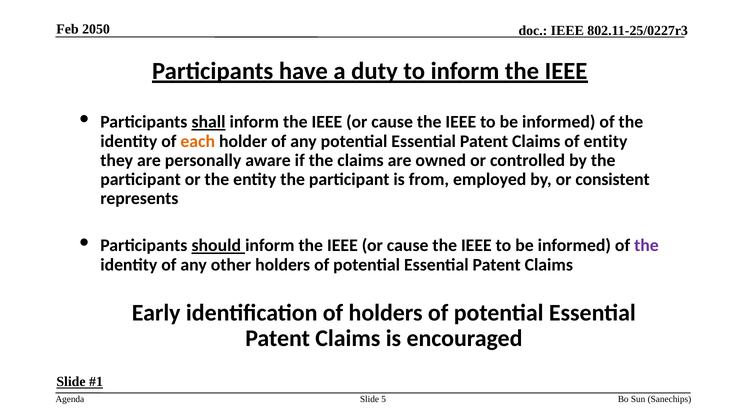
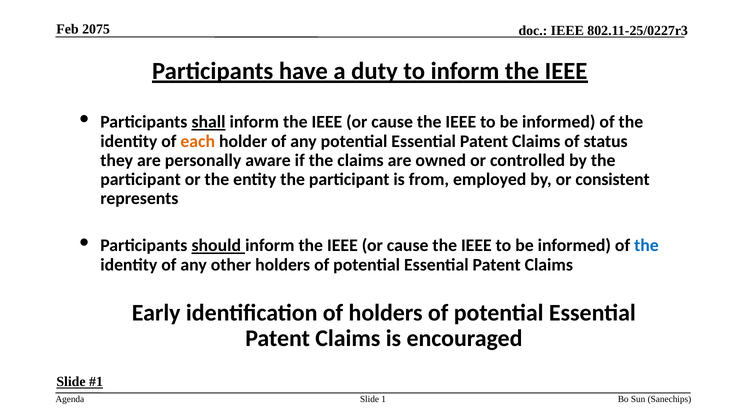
2050: 2050 -> 2075
of entity: entity -> status
the at (646, 246) colour: purple -> blue
5: 5 -> 1
